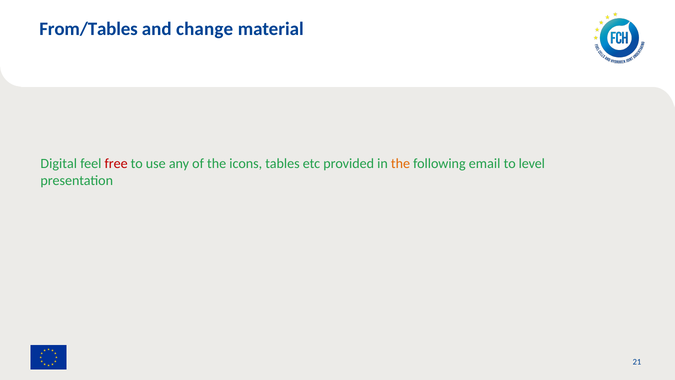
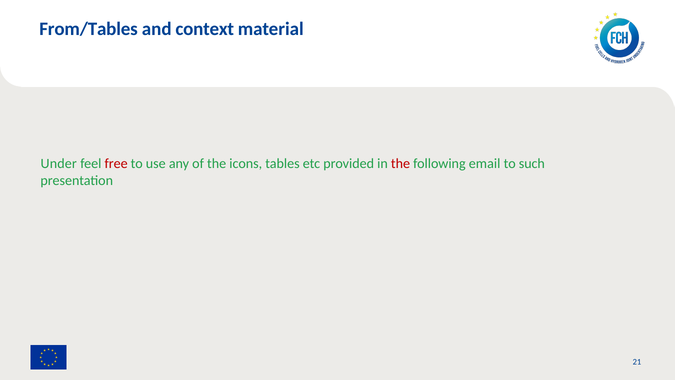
change: change -> context
Digital: Digital -> Under
the at (400, 163) colour: orange -> red
level: level -> such
